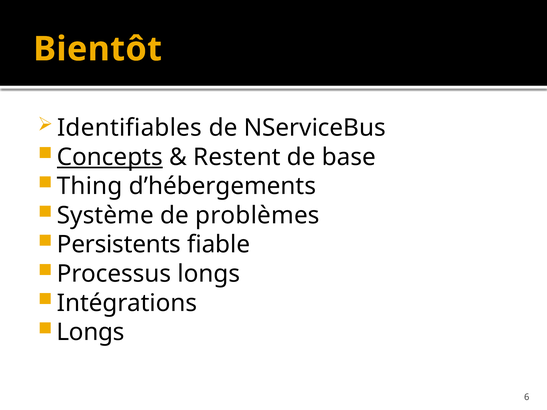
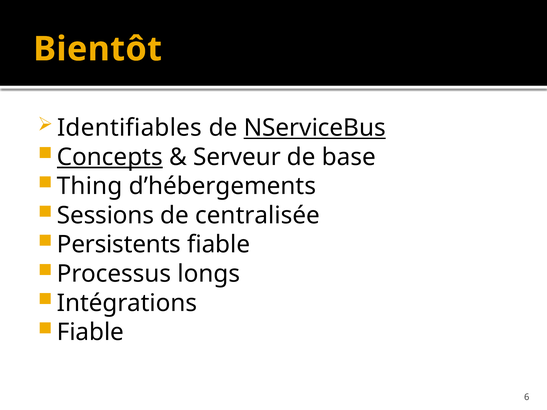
NServiceBus underline: none -> present
Restent: Restent -> Serveur
Système: Système -> Sessions
problèmes: problèmes -> centralisée
Longs at (90, 332): Longs -> Fiable
